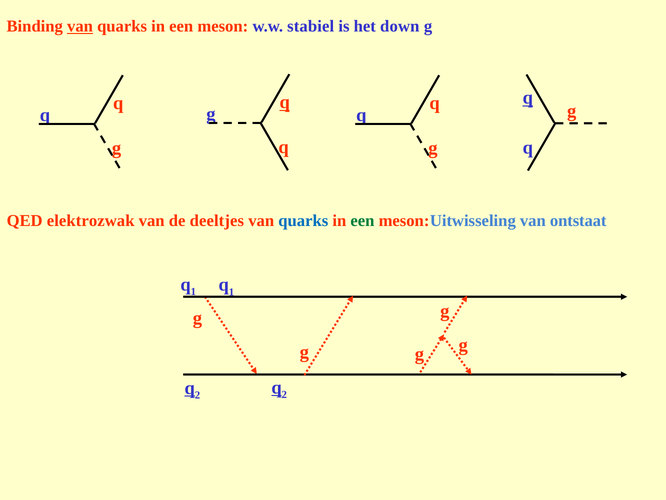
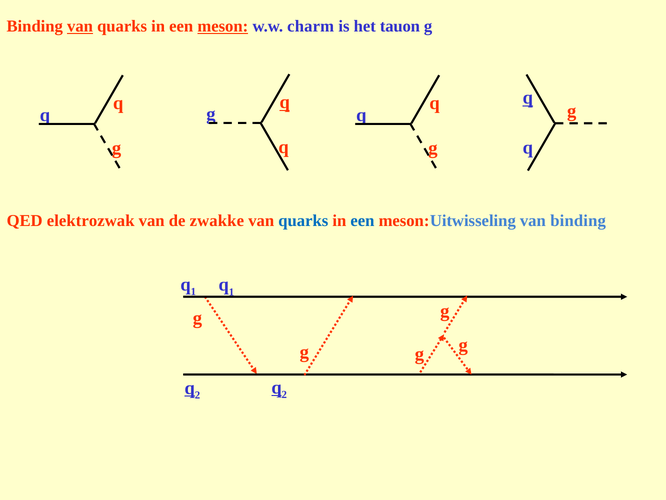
meson underline: none -> present
stabiel: stabiel -> charm
down: down -> tauon
deeltjes: deeltjes -> zwakke
een at (362, 220) colour: green -> blue
van ontstaat: ontstaat -> binding
